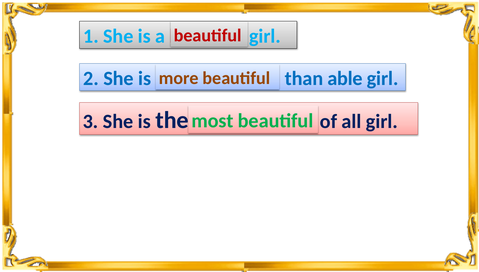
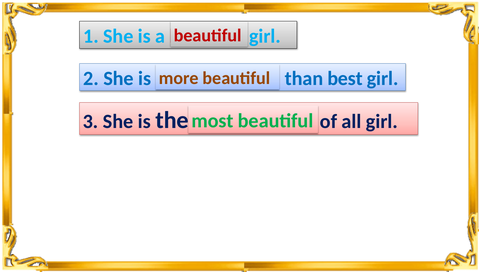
able: able -> best
